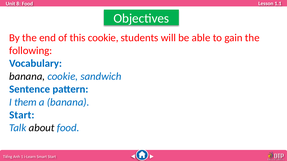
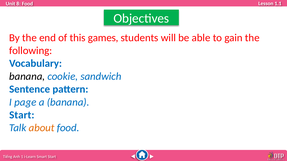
this cookie: cookie -> games
them: them -> page
about colour: black -> orange
